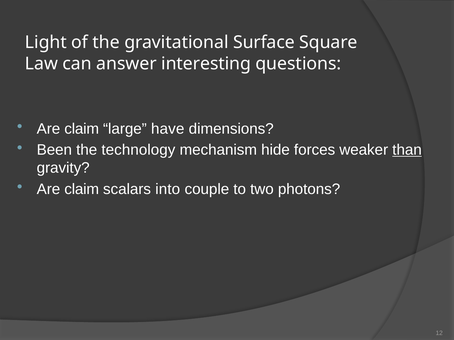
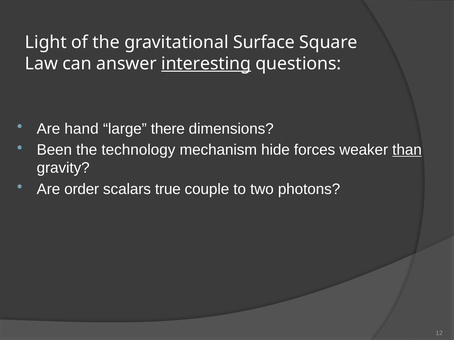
interesting underline: none -> present
claim at (82, 129): claim -> hand
have: have -> there
claim at (82, 189): claim -> order
into: into -> true
